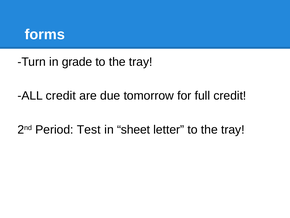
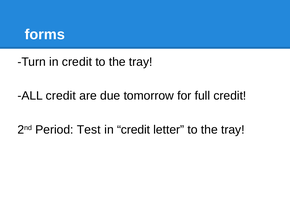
Turn in grade: grade -> credit
sheet at (134, 129): sheet -> credit
